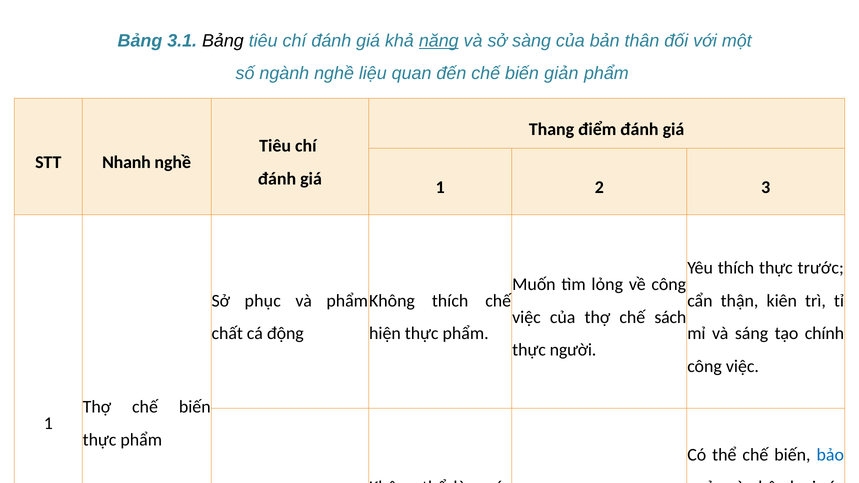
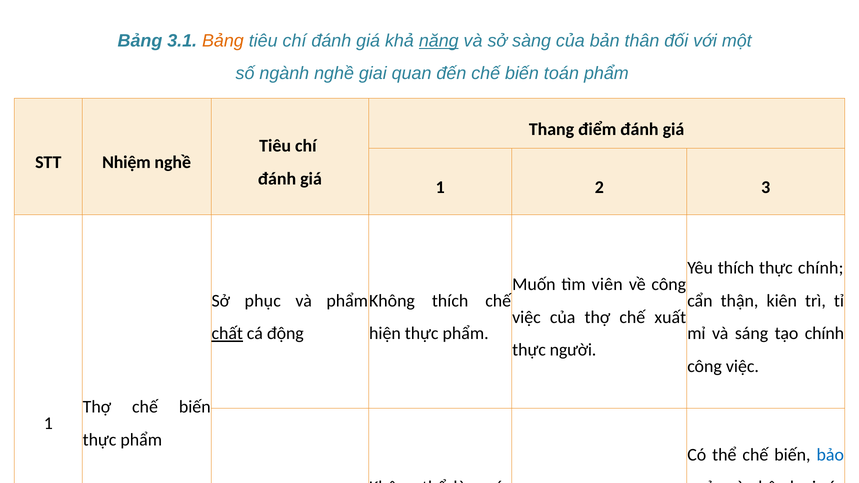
Bảng at (223, 41) colour: black -> orange
nghề liệu: liệu -> giai
biến giản: giản -> toán
STT Nhanh: Nhanh -> Nhiệm
thực trước: trước -> chính
lỏng: lỏng -> viên
chế sách: sách -> xuất
chất at (227, 334) underline: none -> present
